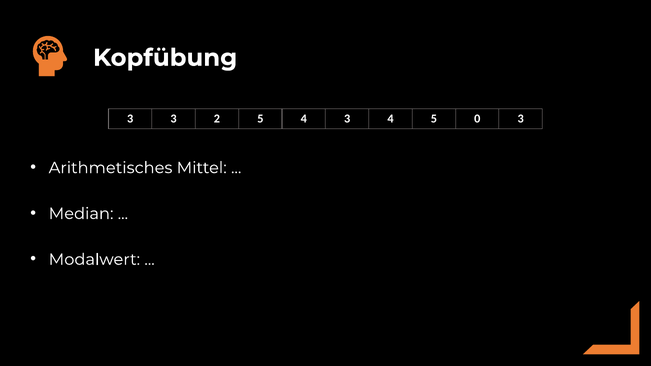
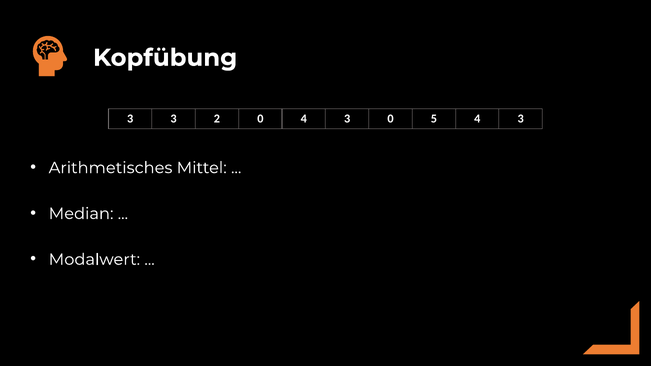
2 5: 5 -> 0
3 4: 4 -> 0
5 0: 0 -> 4
